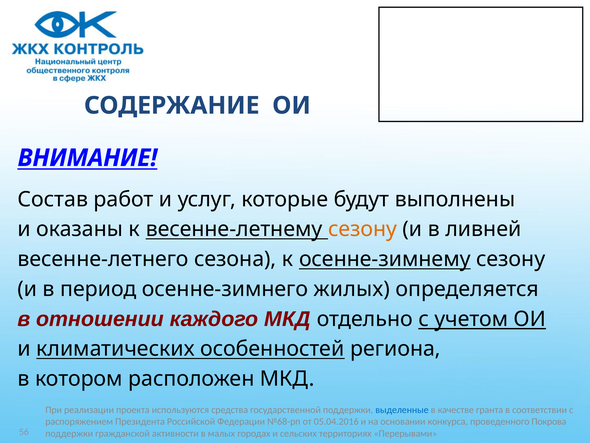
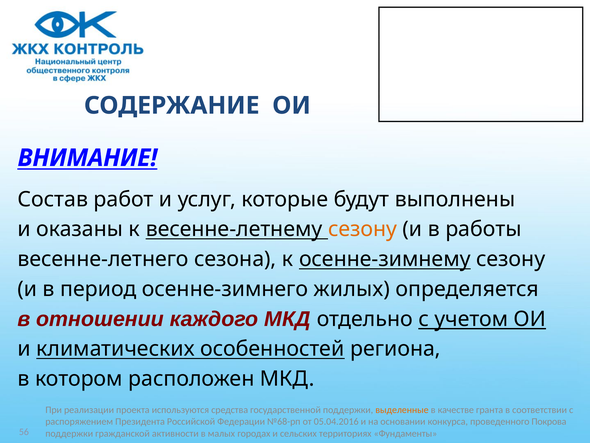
ливней: ливней -> работы
выделенные colour: blue -> orange
Перерывами: Перерывами -> Фундаменты
